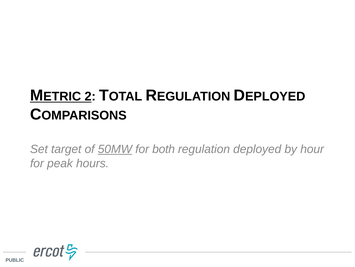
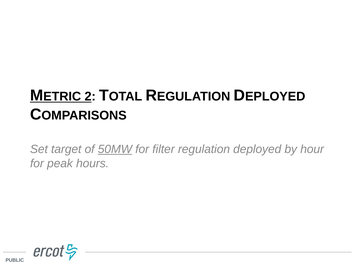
both: both -> filter
